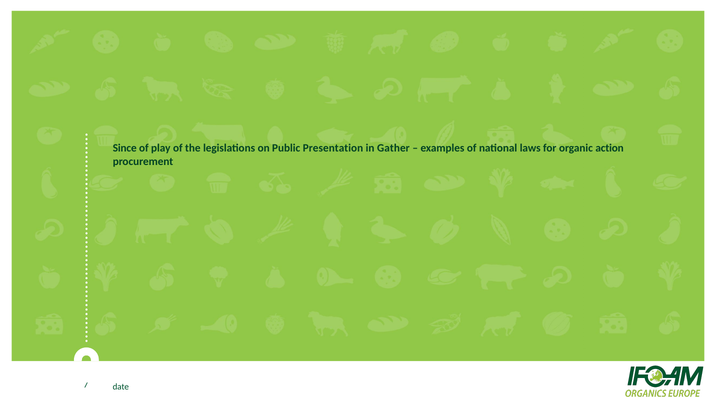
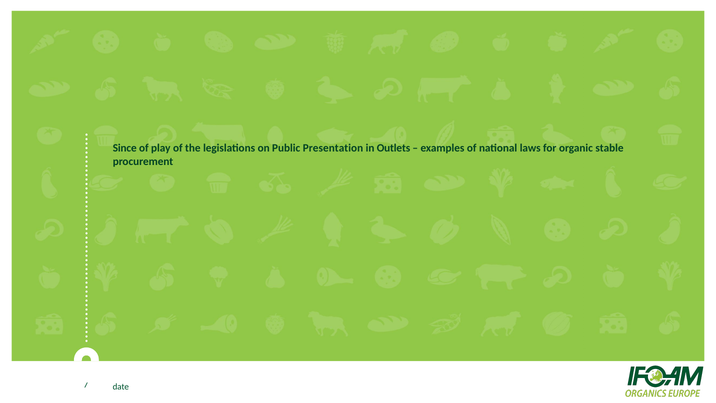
Gather: Gather -> Outlets
action: action -> stable
